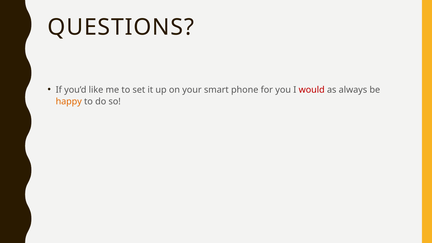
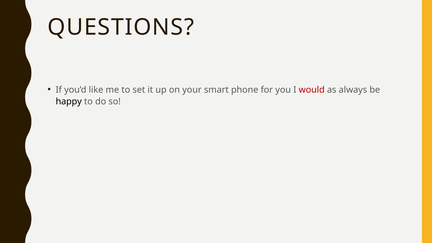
happy colour: orange -> black
